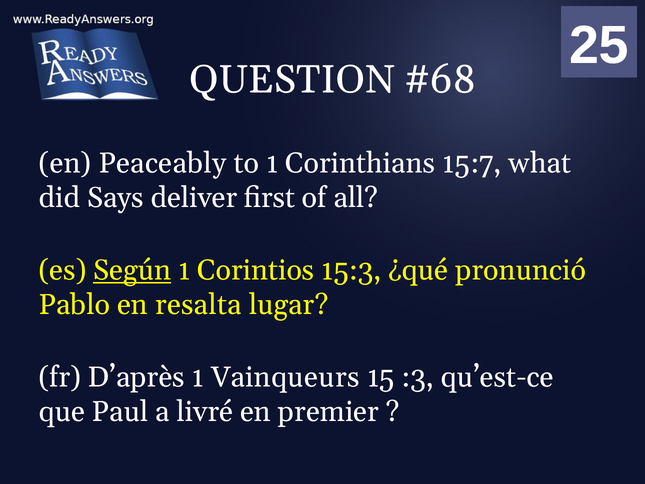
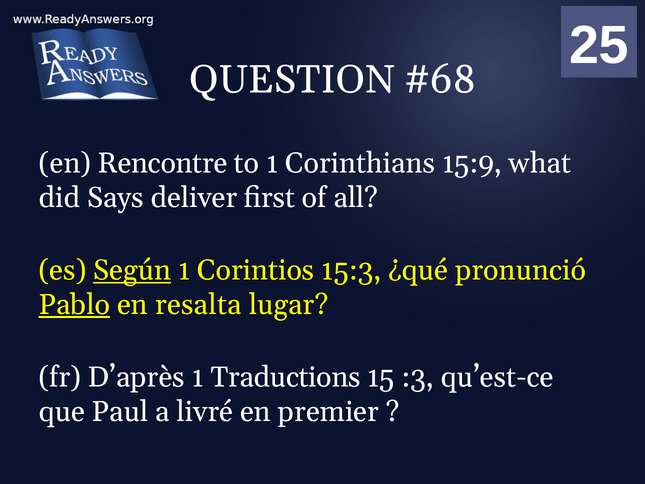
Peaceably: Peaceably -> Rencontre
15:7: 15:7 -> 15:9
Pablo underline: none -> present
Vainqueurs: Vainqueurs -> Traductions
